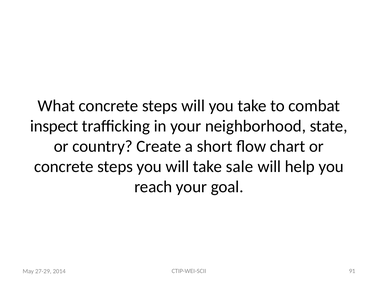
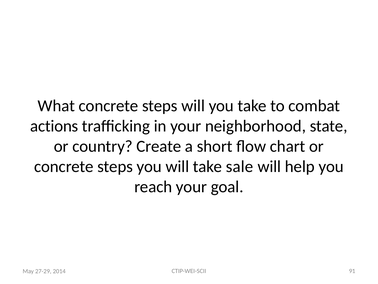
inspect: inspect -> actions
